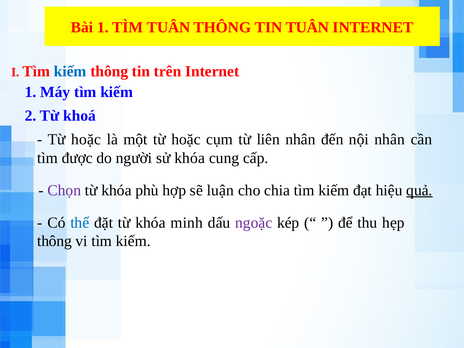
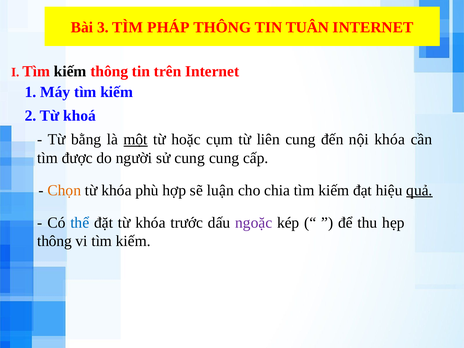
Bài 1: 1 -> 3
TÌM TUÂN: TUÂN -> PHÁP
kiếm at (70, 71) colour: blue -> black
hoặc at (86, 139): hoặc -> bằng
một underline: none -> present
liên nhân: nhân -> cung
nội nhân: nhân -> khóa
sử khóa: khóa -> cung
Chọn colour: purple -> orange
minh: minh -> trước
